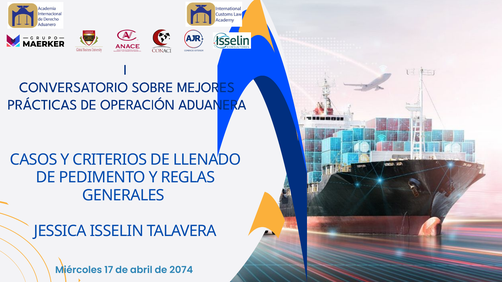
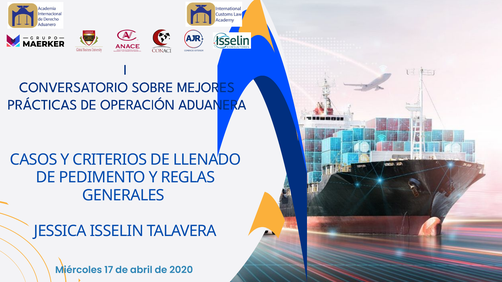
2074: 2074 -> 2020
